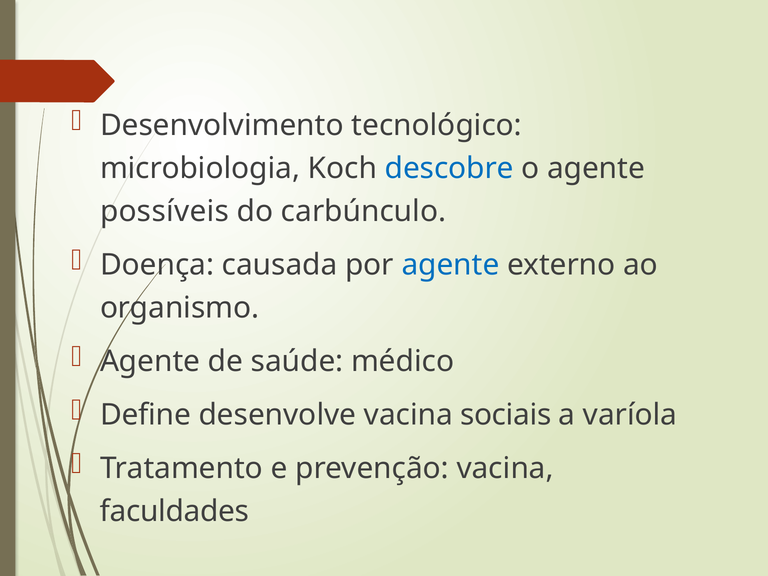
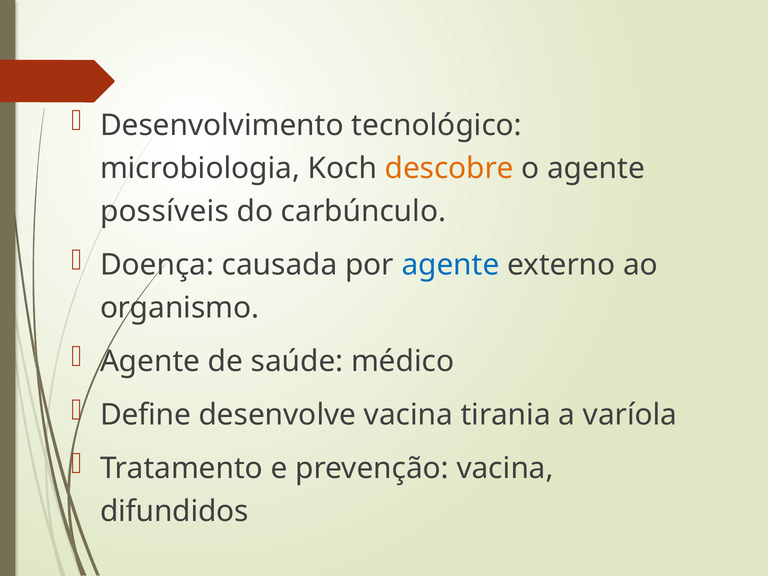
descobre colour: blue -> orange
sociais: sociais -> tirania
faculdades: faculdades -> difundidos
